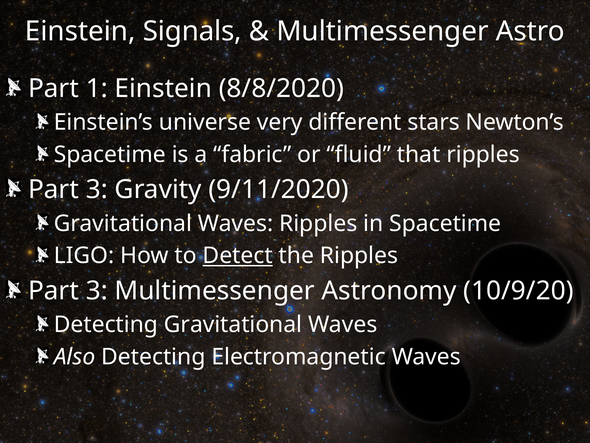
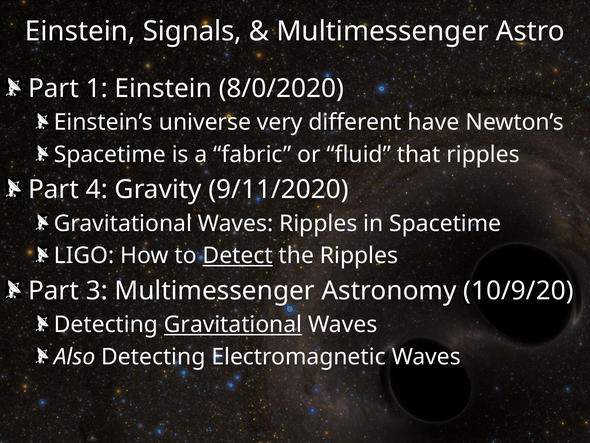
8/8/2020: 8/8/2020 -> 8/0/2020
stars: stars -> have
3 at (97, 189): 3 -> 4
Gravitational at (233, 324) underline: none -> present
